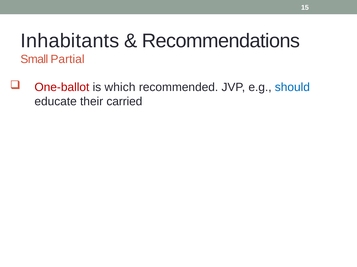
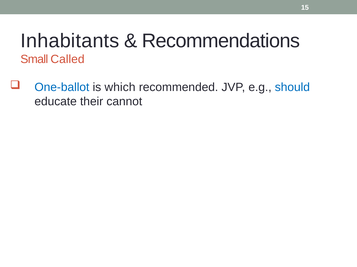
Partial: Partial -> Called
One-ballot colour: red -> blue
carried: carried -> cannot
